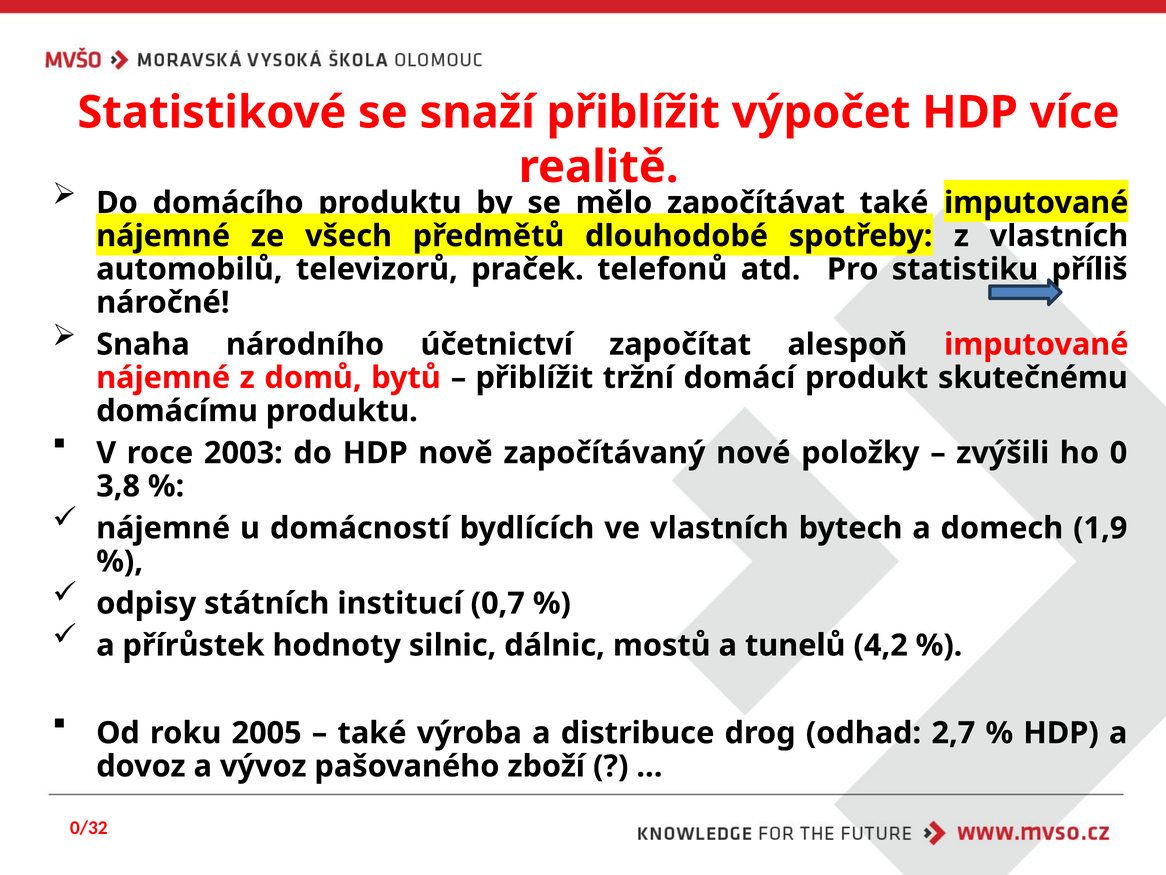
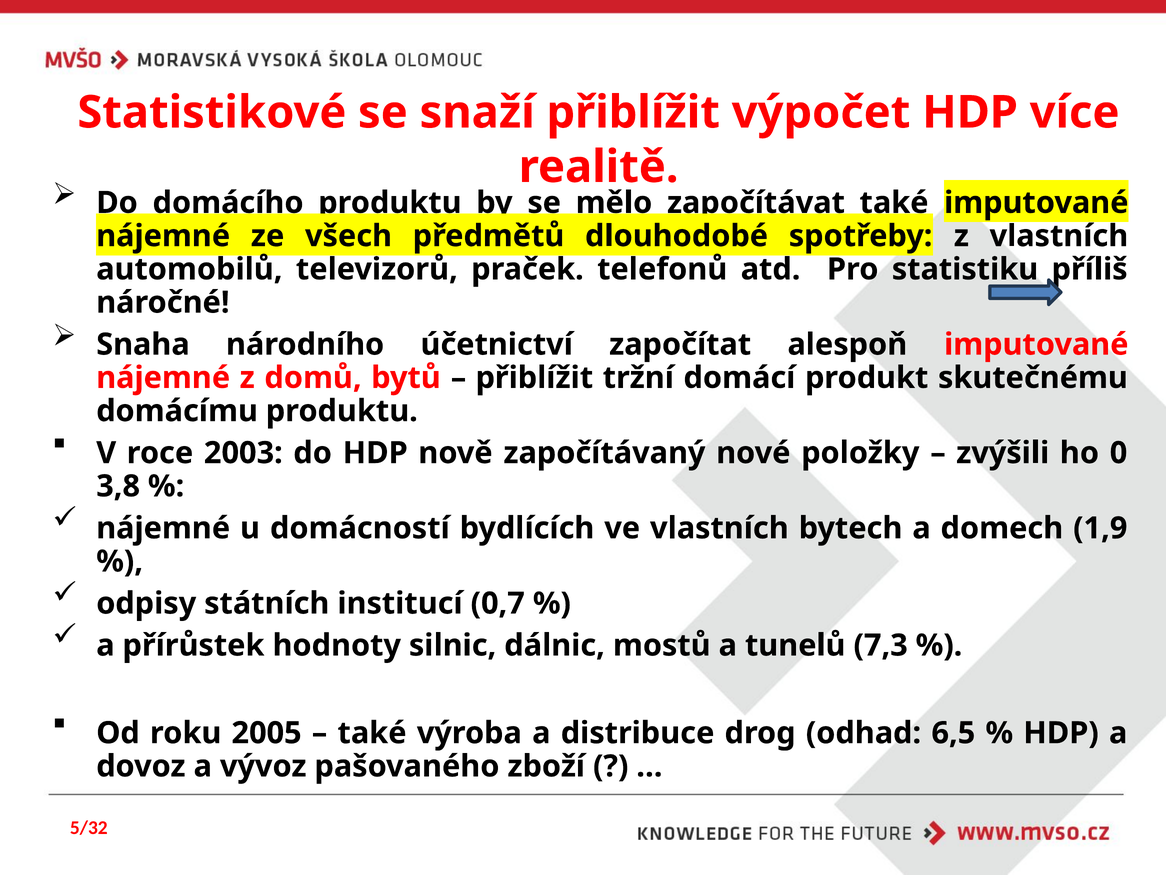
4,2: 4,2 -> 7,3
2,7: 2,7 -> 6,5
0/32: 0/32 -> 5/32
